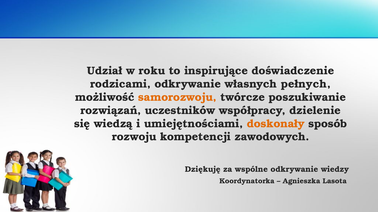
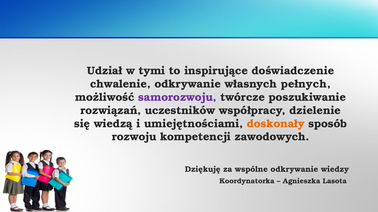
roku: roku -> tymi
rodzicami: rodzicami -> chwalenie
samorozwoju colour: orange -> purple
